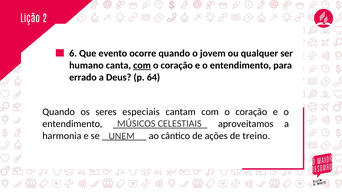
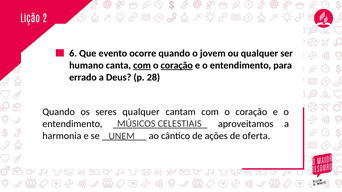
coração at (177, 65) underline: none -> present
64: 64 -> 28
seres especiais: especiais -> qualquer
treino: treino -> oferta
